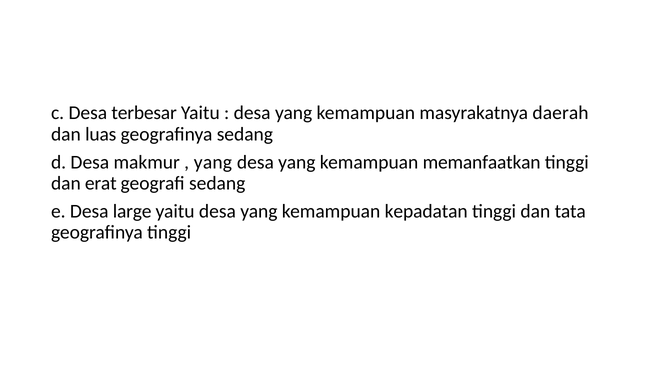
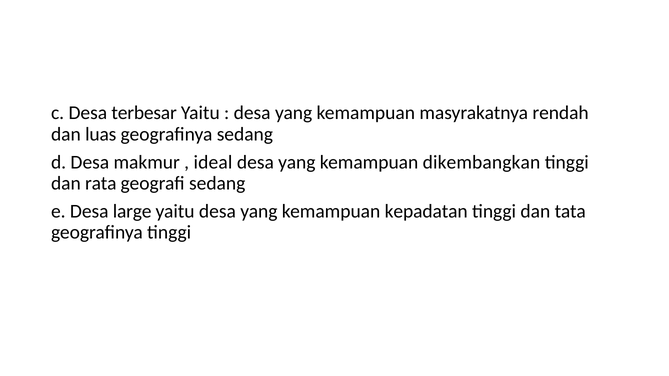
daerah: daerah -> rendah
yang at (213, 162): yang -> ideal
memanfaatkan: memanfaatkan -> dikembangkan
erat: erat -> rata
